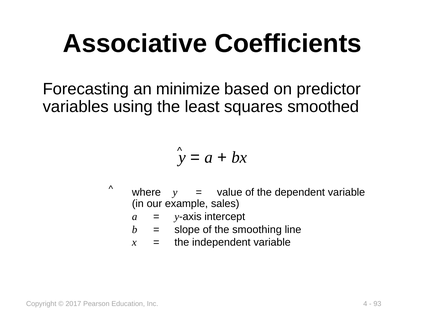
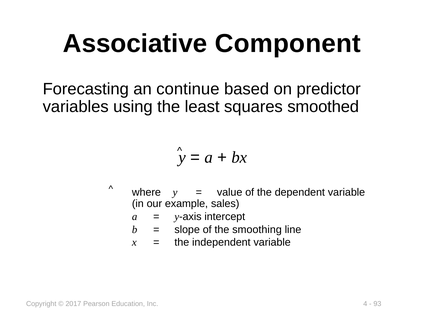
Coefficients: Coefficients -> Component
minimize: minimize -> continue
